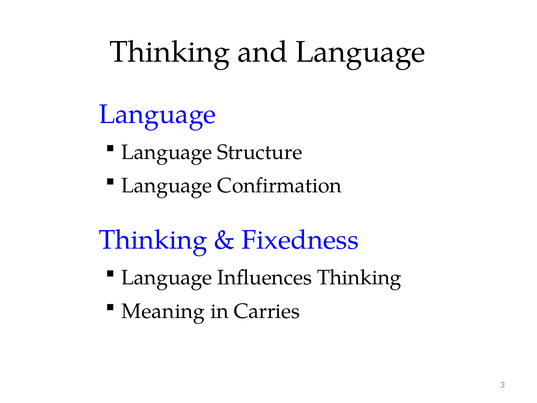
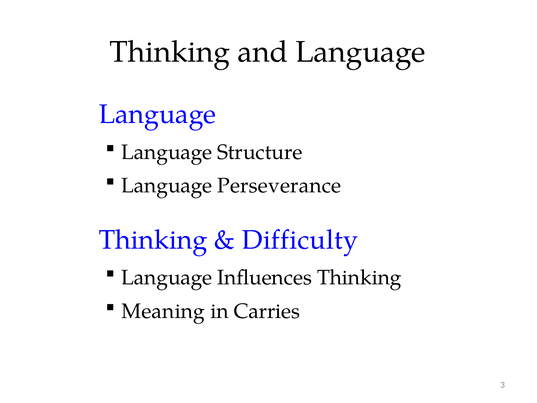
Confirmation: Confirmation -> Perseverance
Fixedness: Fixedness -> Difficulty
